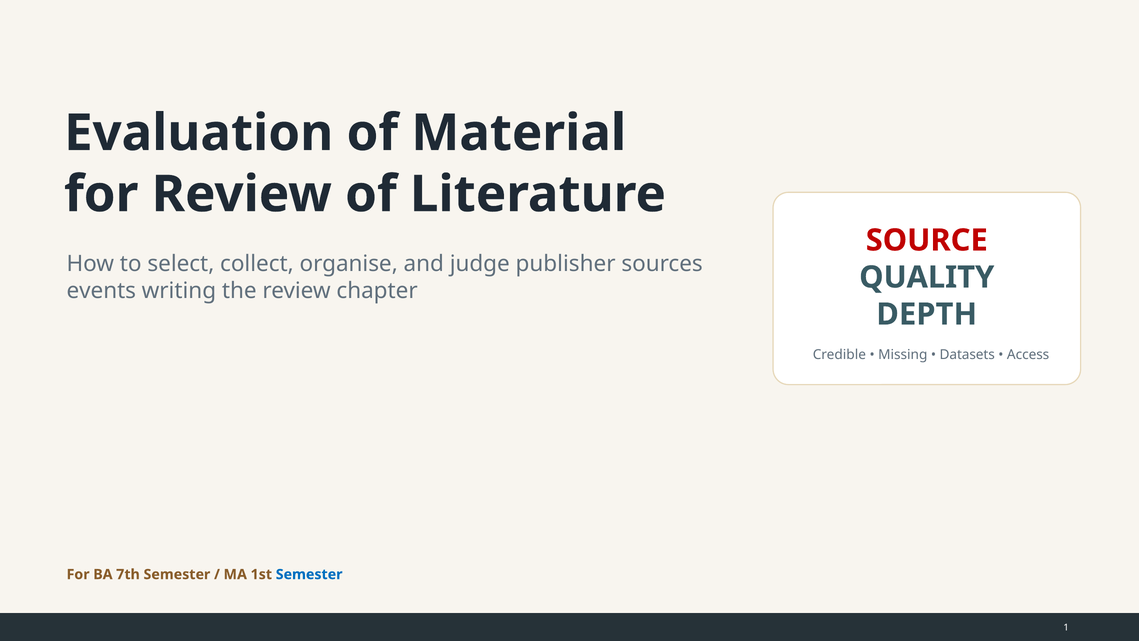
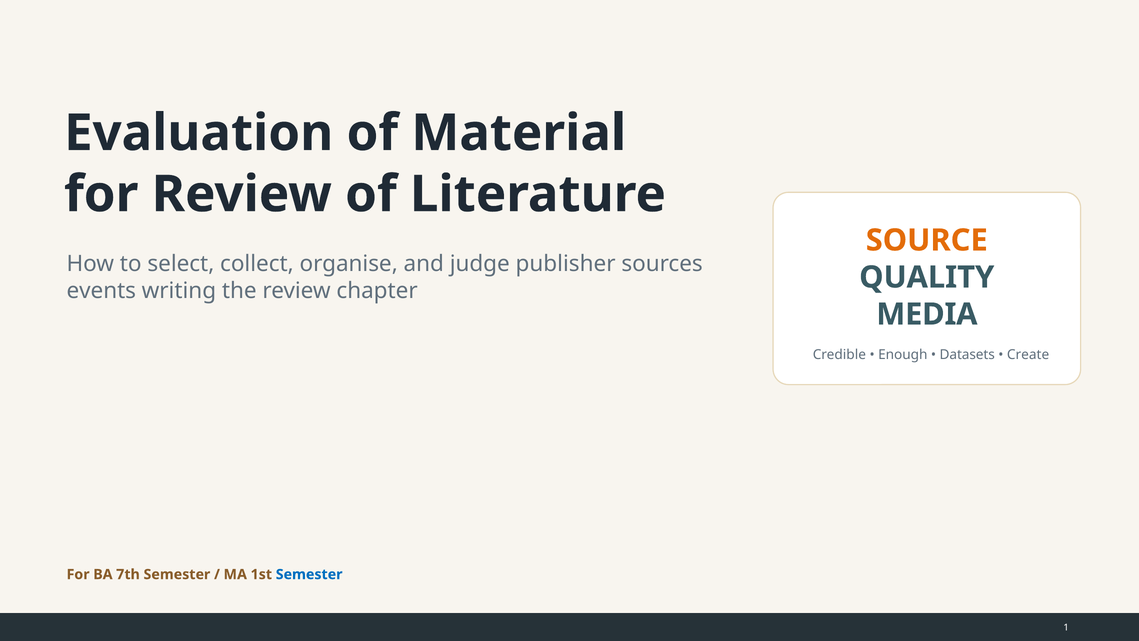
SOURCE colour: red -> orange
DEPTH: DEPTH -> MEDIA
Missing: Missing -> Enough
Access: Access -> Create
